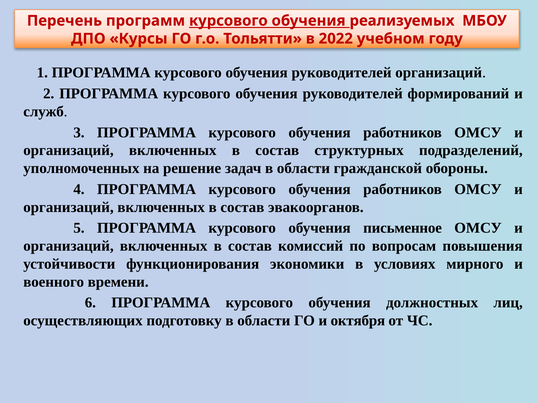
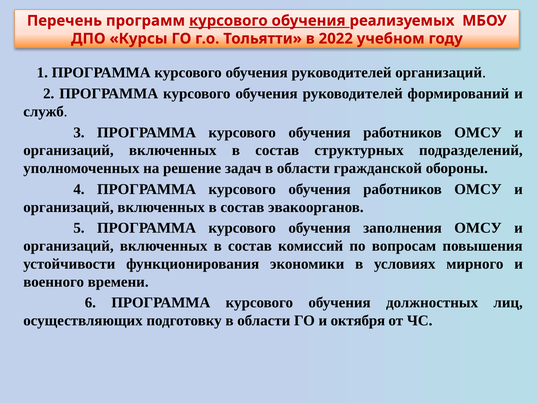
письменное: письменное -> заполнения
